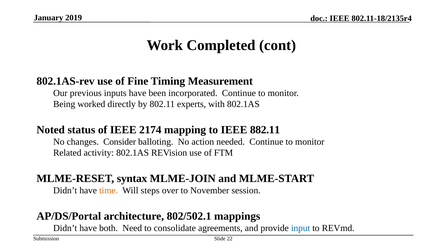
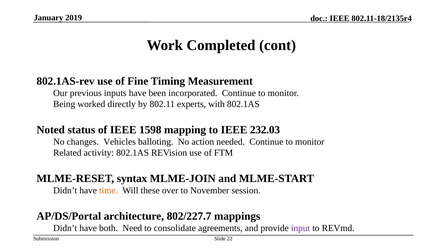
2174: 2174 -> 1598
882.11: 882.11 -> 232.03
Consider: Consider -> Vehicles
steps: steps -> these
802/502.1: 802/502.1 -> 802/227.7
input colour: blue -> purple
